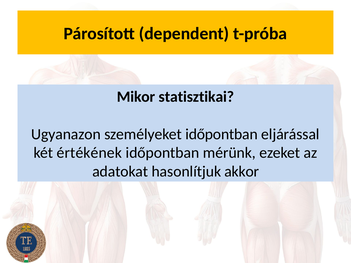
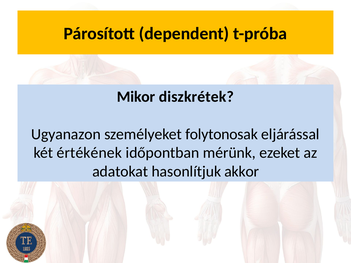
statisztikai: statisztikai -> diszkrétek
személyeket időpontban: időpontban -> folytonosak
